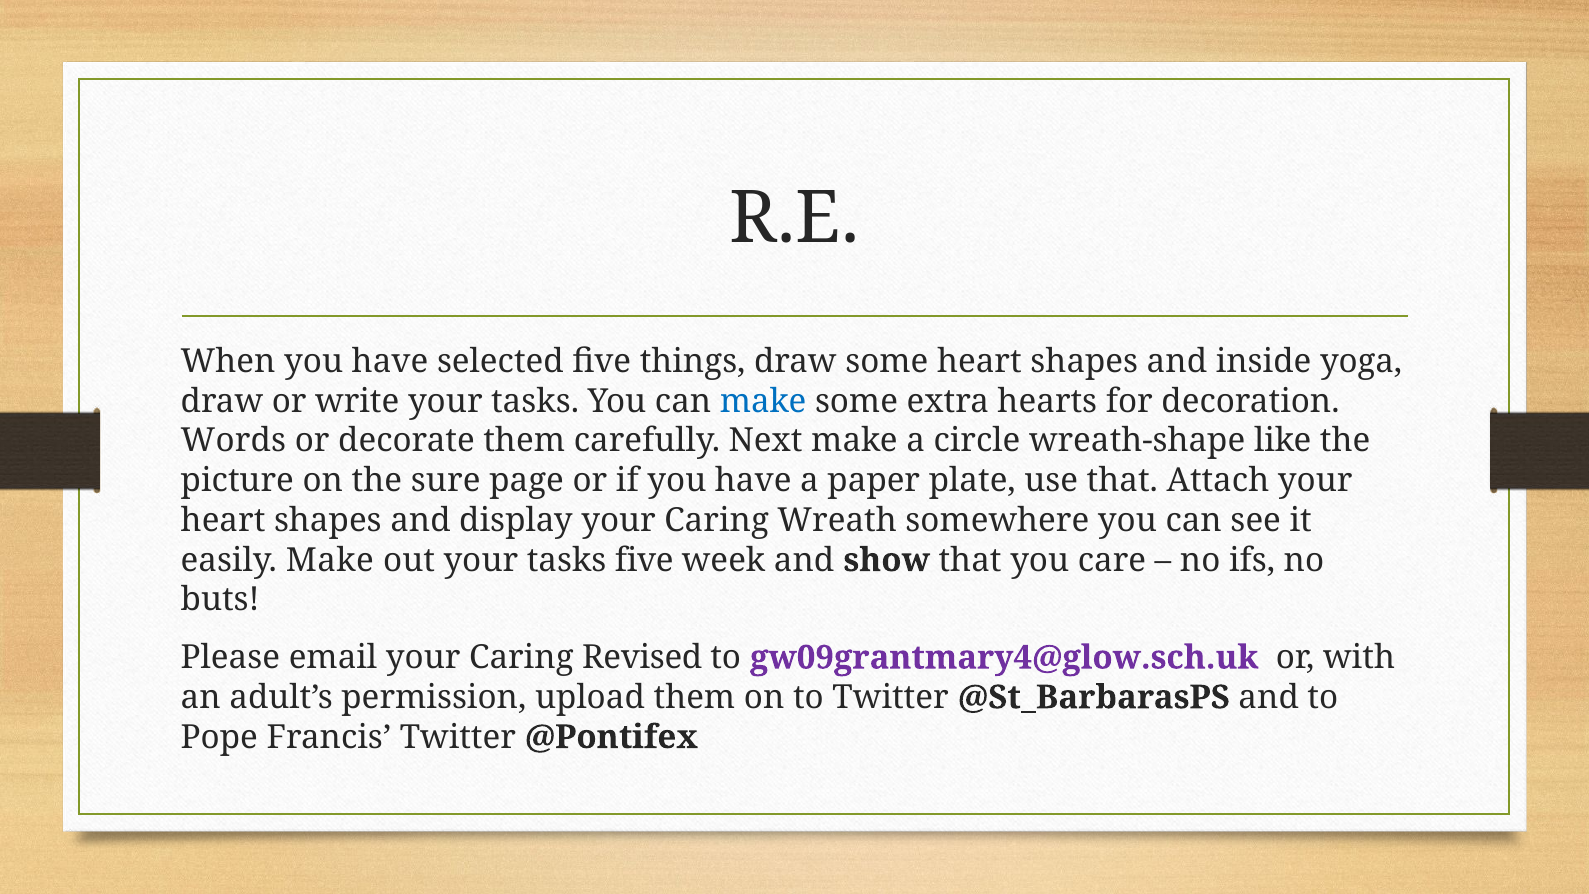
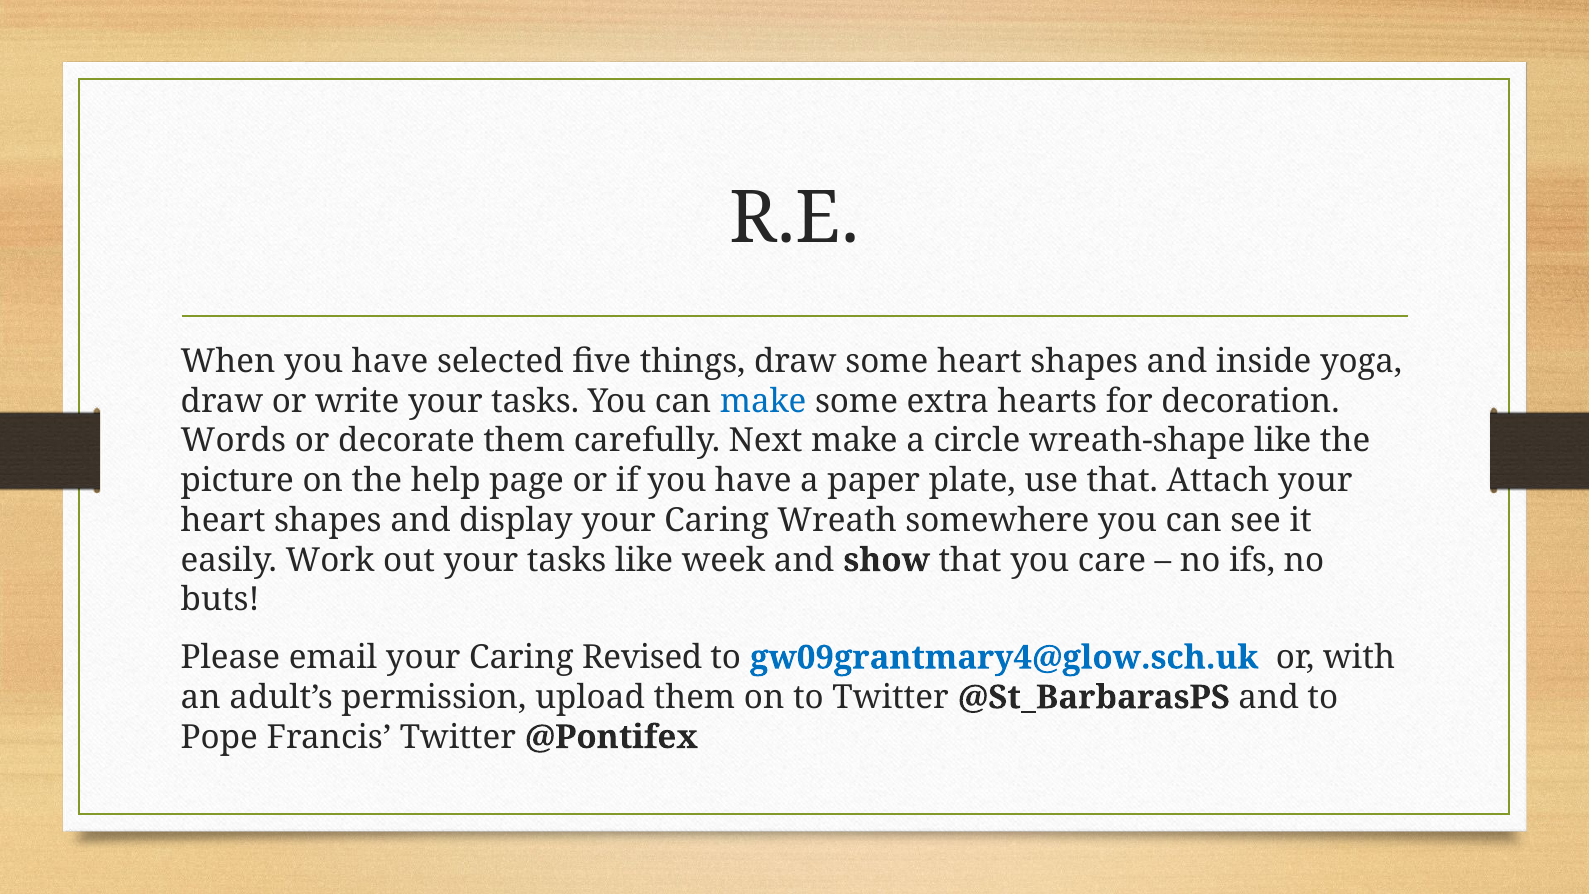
sure: sure -> help
easily Make: Make -> Work
tasks five: five -> like
gw09grantmary4@glow.sch.uk colour: purple -> blue
